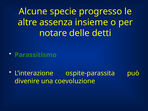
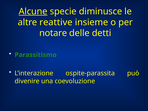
Alcune underline: none -> present
progresso: progresso -> diminusce
assenza: assenza -> reattive
